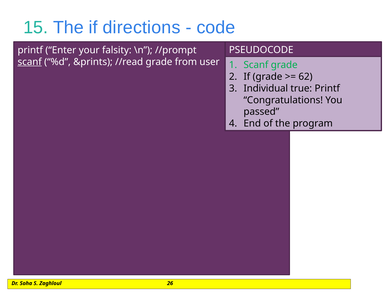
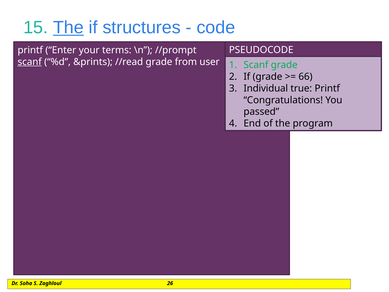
The at (68, 28) underline: none -> present
directions: directions -> structures
falsity: falsity -> terms
62: 62 -> 66
